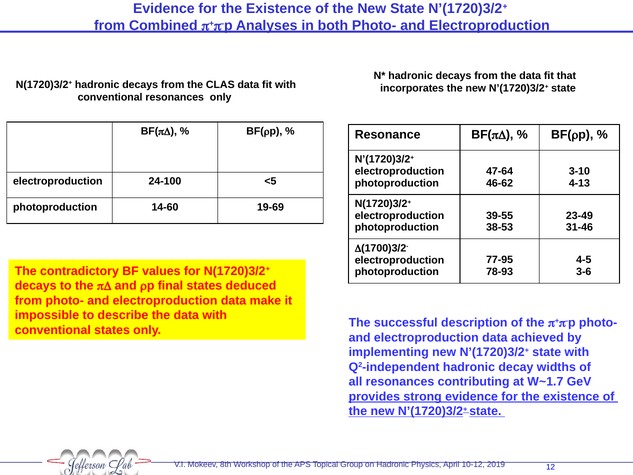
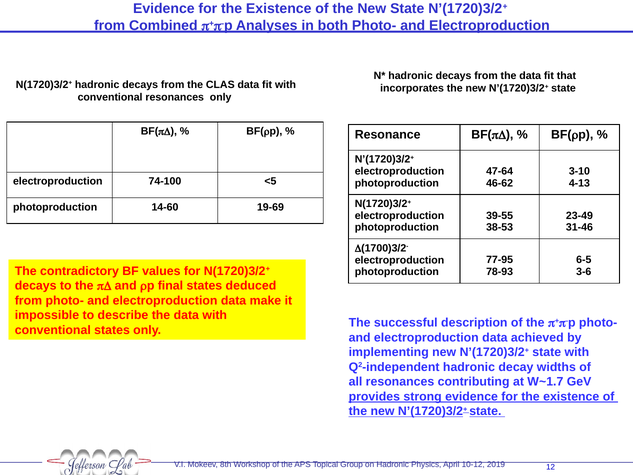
24-100: 24-100 -> 74-100
4-5: 4-5 -> 6-5
